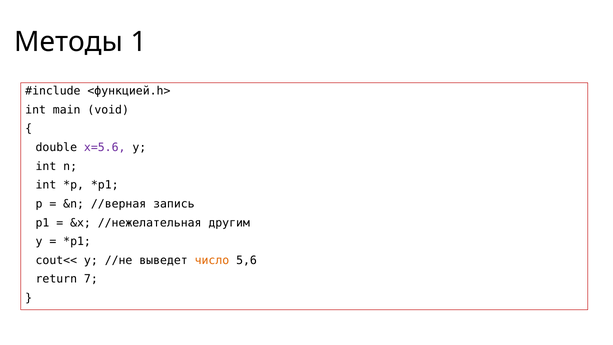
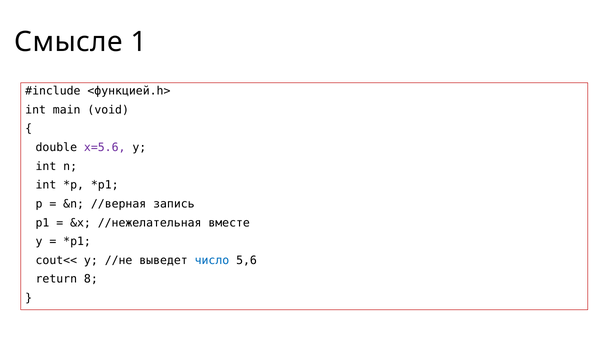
Методы: Методы -> Смысле
другим: другим -> вместе
число colour: orange -> blue
return 7: 7 -> 8
